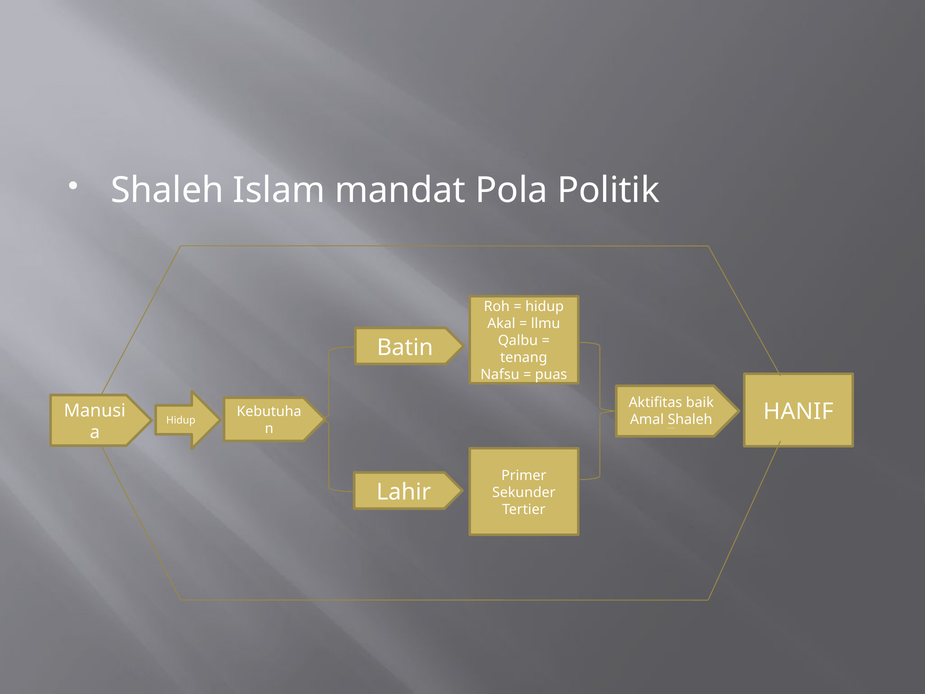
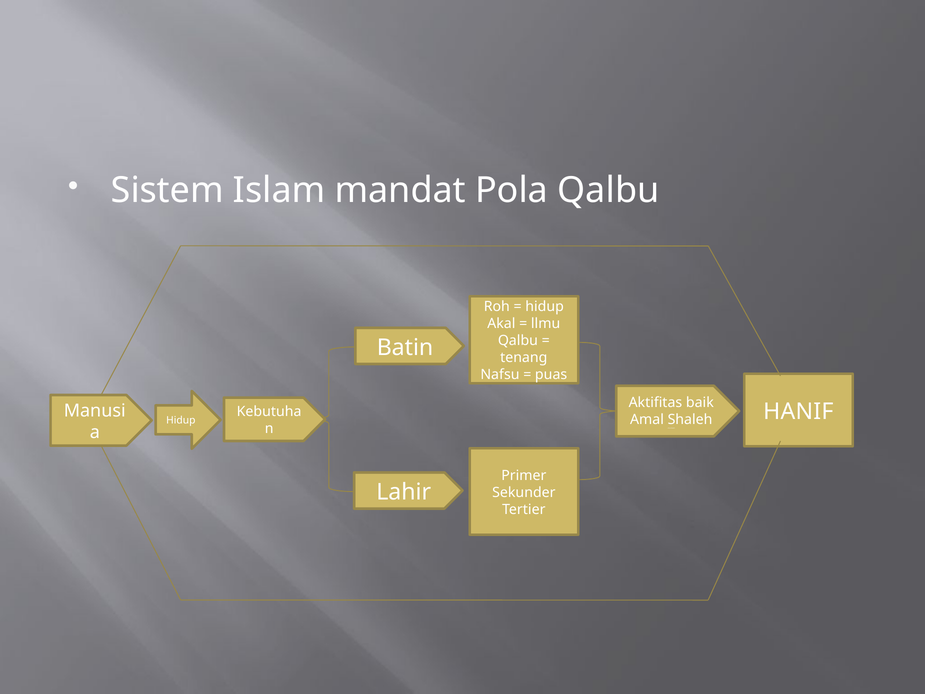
Shaleh at (167, 191): Shaleh -> Sistem
Pola Politik: Politik -> Qalbu
